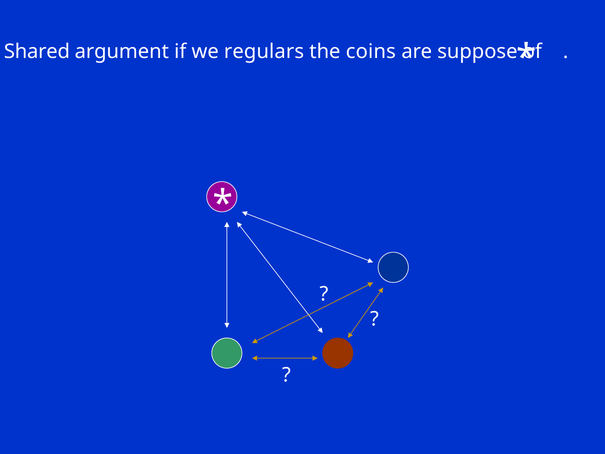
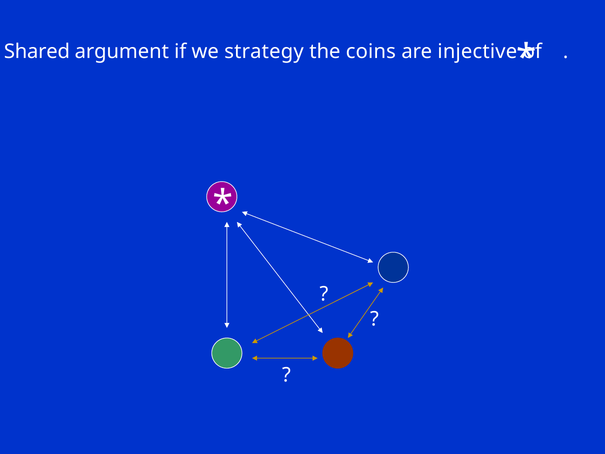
regulars: regulars -> strategy
suppose: suppose -> injective
